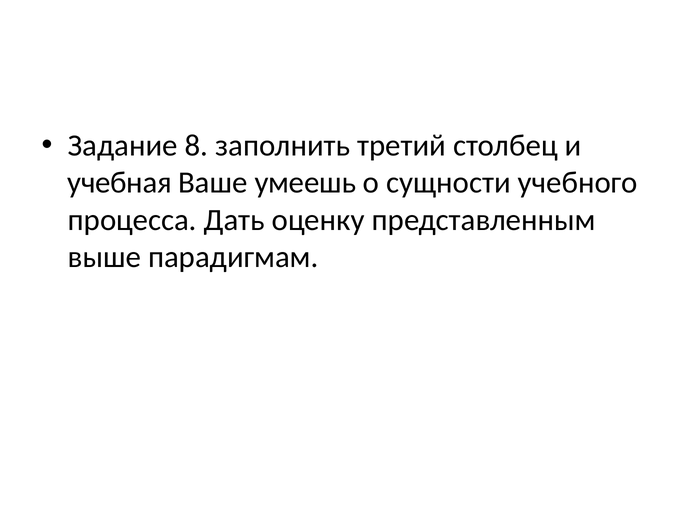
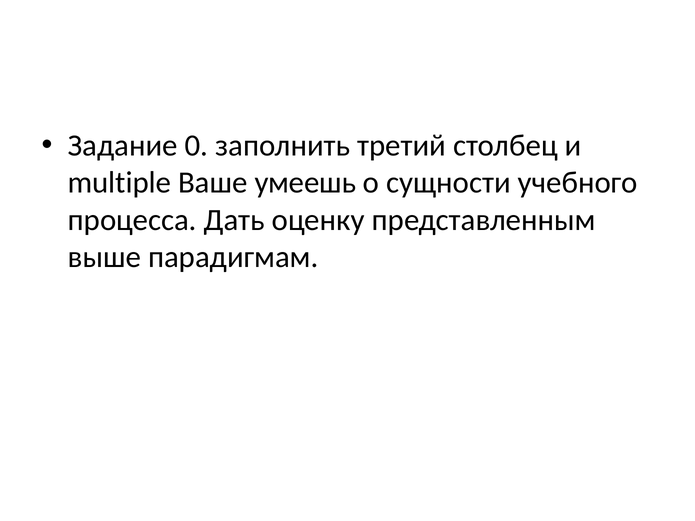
8: 8 -> 0
учебная: учебная -> multiple
